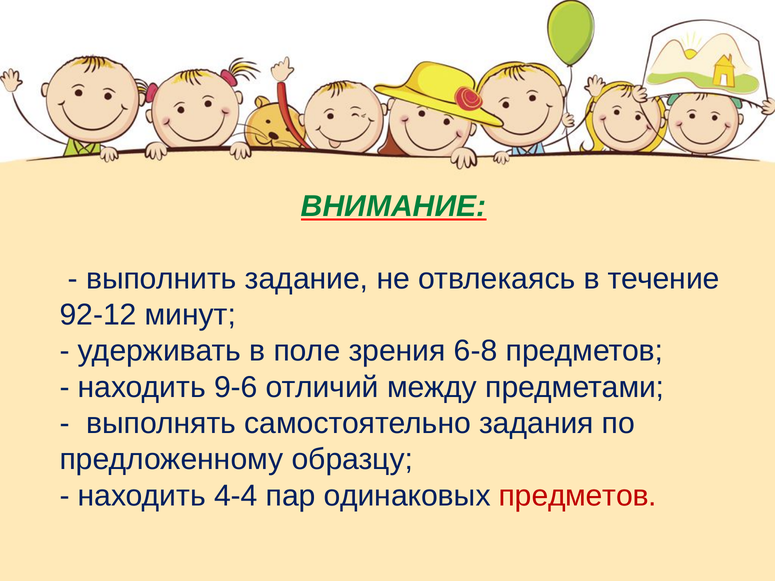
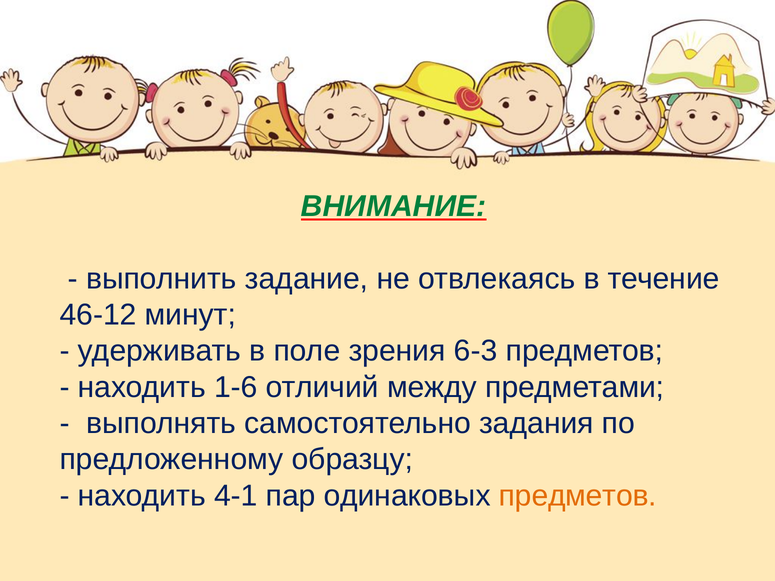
92-12: 92-12 -> 46-12
6-8: 6-8 -> 6-3
9-6: 9-6 -> 1-6
4-4: 4-4 -> 4-1
предметов at (578, 496) colour: red -> orange
